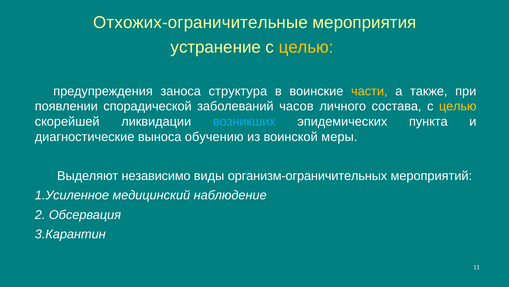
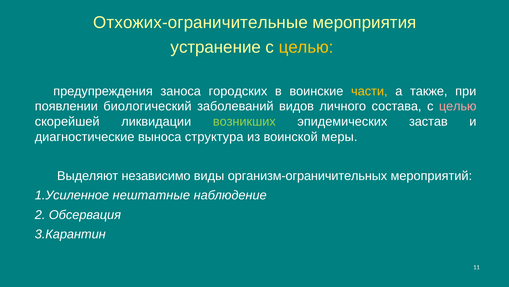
структура: структура -> городских
спорадической: спорадической -> биологический
часов: часов -> видов
целью at (458, 106) colour: yellow -> pink
возникших colour: light blue -> light green
пункта: пункта -> застав
обучению: обучению -> структура
медицинский: медицинский -> нештатные
